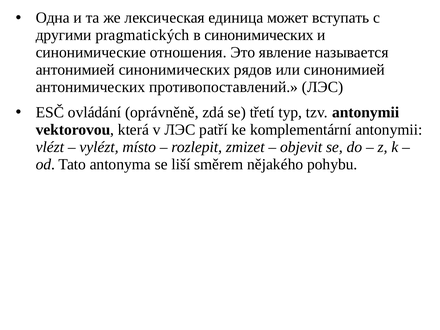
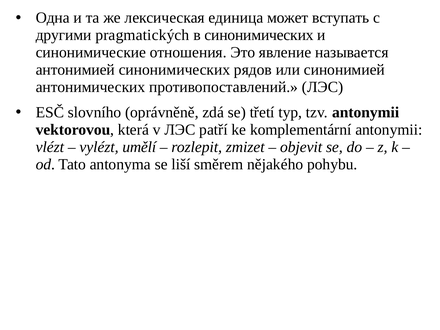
ovládání: ovládání -> slovního
místo: místo -> umělí
